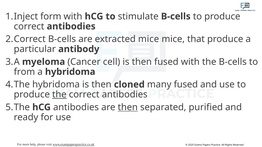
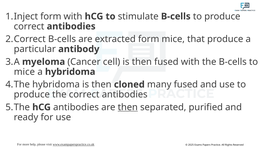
extracted mice: mice -> form
from at (24, 72): from -> mice
the at (59, 95) underline: present -> none
